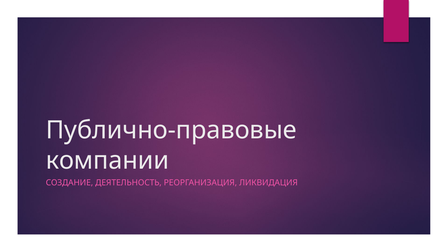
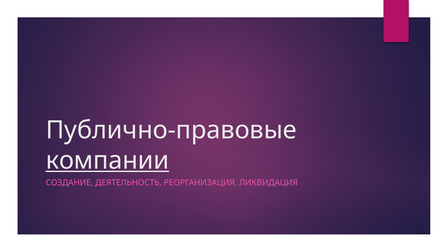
компании underline: none -> present
